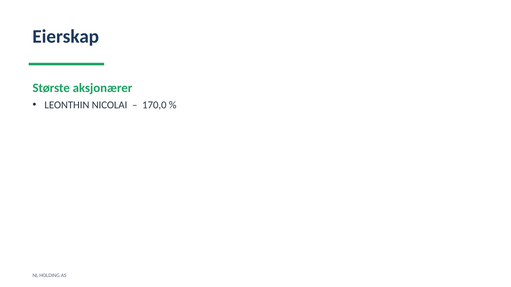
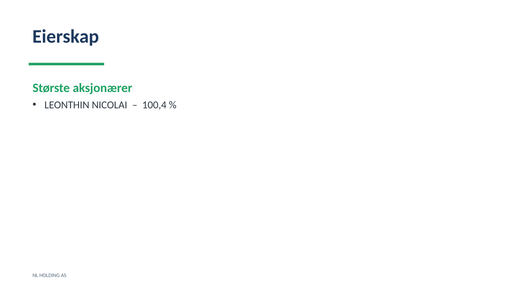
170,0: 170,0 -> 100,4
